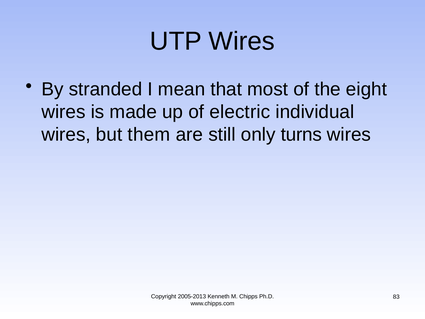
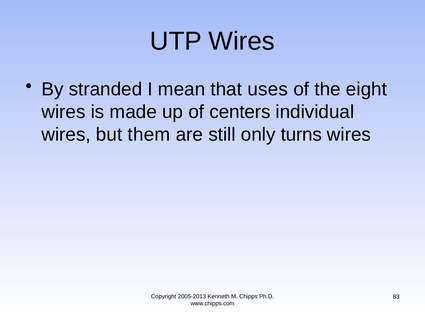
most: most -> uses
electric: electric -> centers
